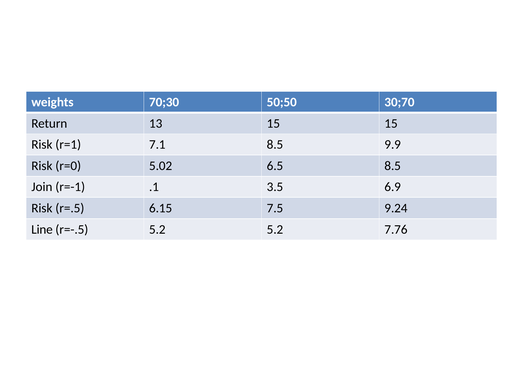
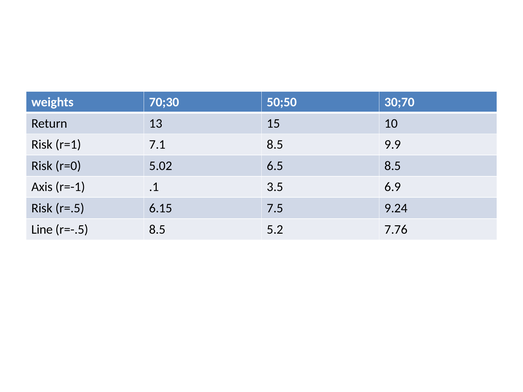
15 15: 15 -> 10
Join: Join -> Axis
r=-.5 5.2: 5.2 -> 8.5
